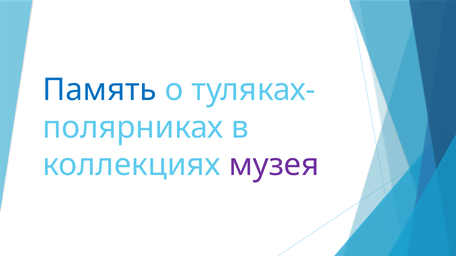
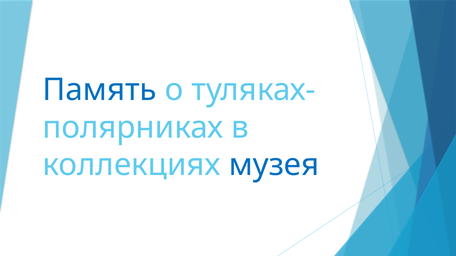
музея colour: purple -> blue
